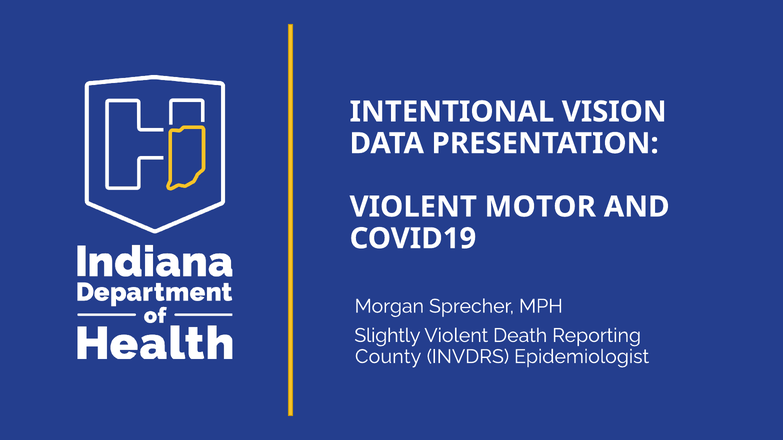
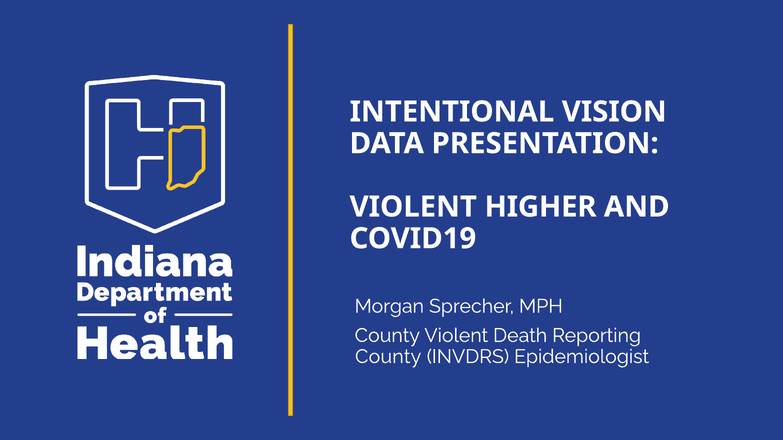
MOTOR: MOTOR -> HIGHER
Slightly at (387, 336): Slightly -> County
